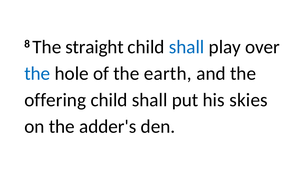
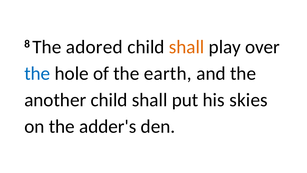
straight: straight -> adored
shall at (187, 47) colour: blue -> orange
offering: offering -> another
